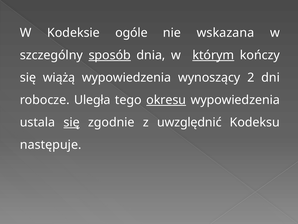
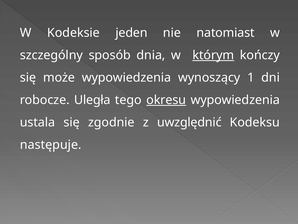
ogóle: ogóle -> jeden
wskazana: wskazana -> natomiast
sposób underline: present -> none
wiążą: wiążą -> może
2: 2 -> 1
się at (72, 122) underline: present -> none
